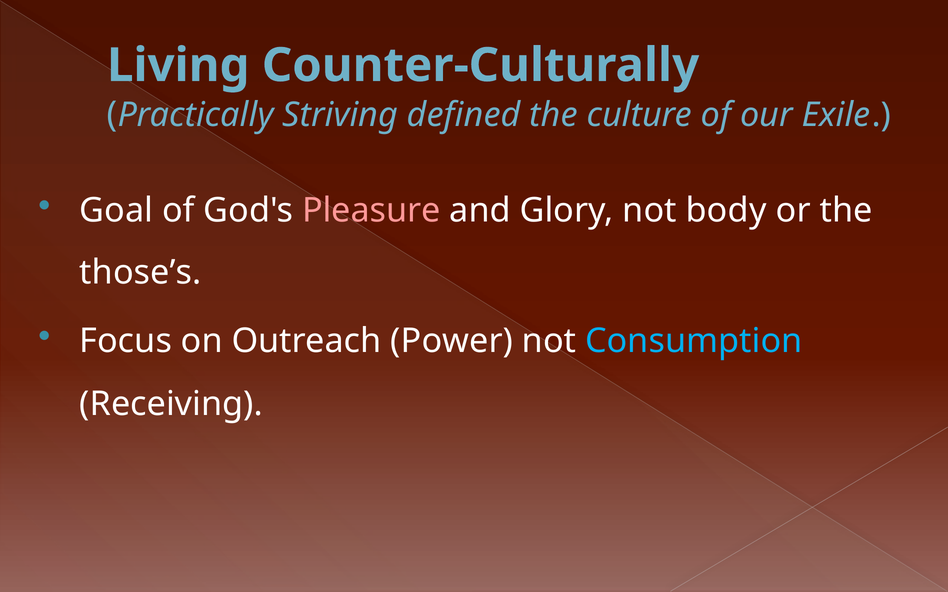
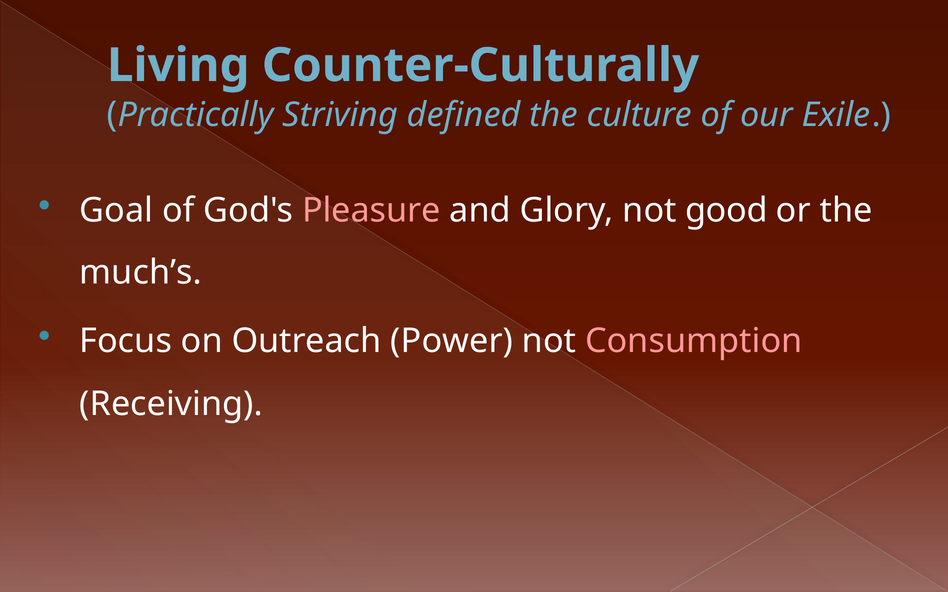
body: body -> good
those’s: those’s -> much’s
Consumption colour: light blue -> pink
